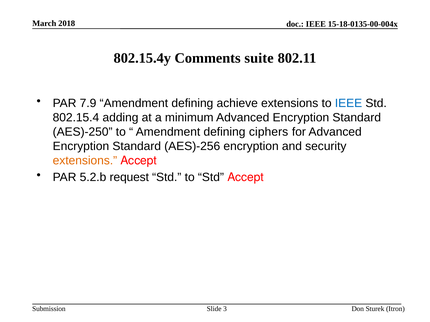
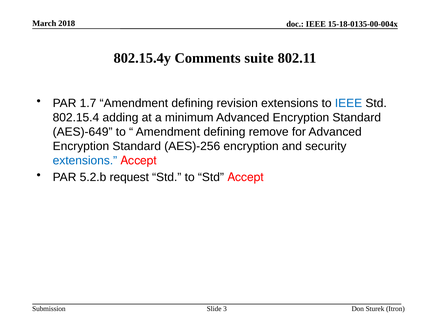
7.9: 7.9 -> 1.7
achieve: achieve -> revision
AES)-250: AES)-250 -> AES)-649
ciphers: ciphers -> remove
extensions at (85, 161) colour: orange -> blue
